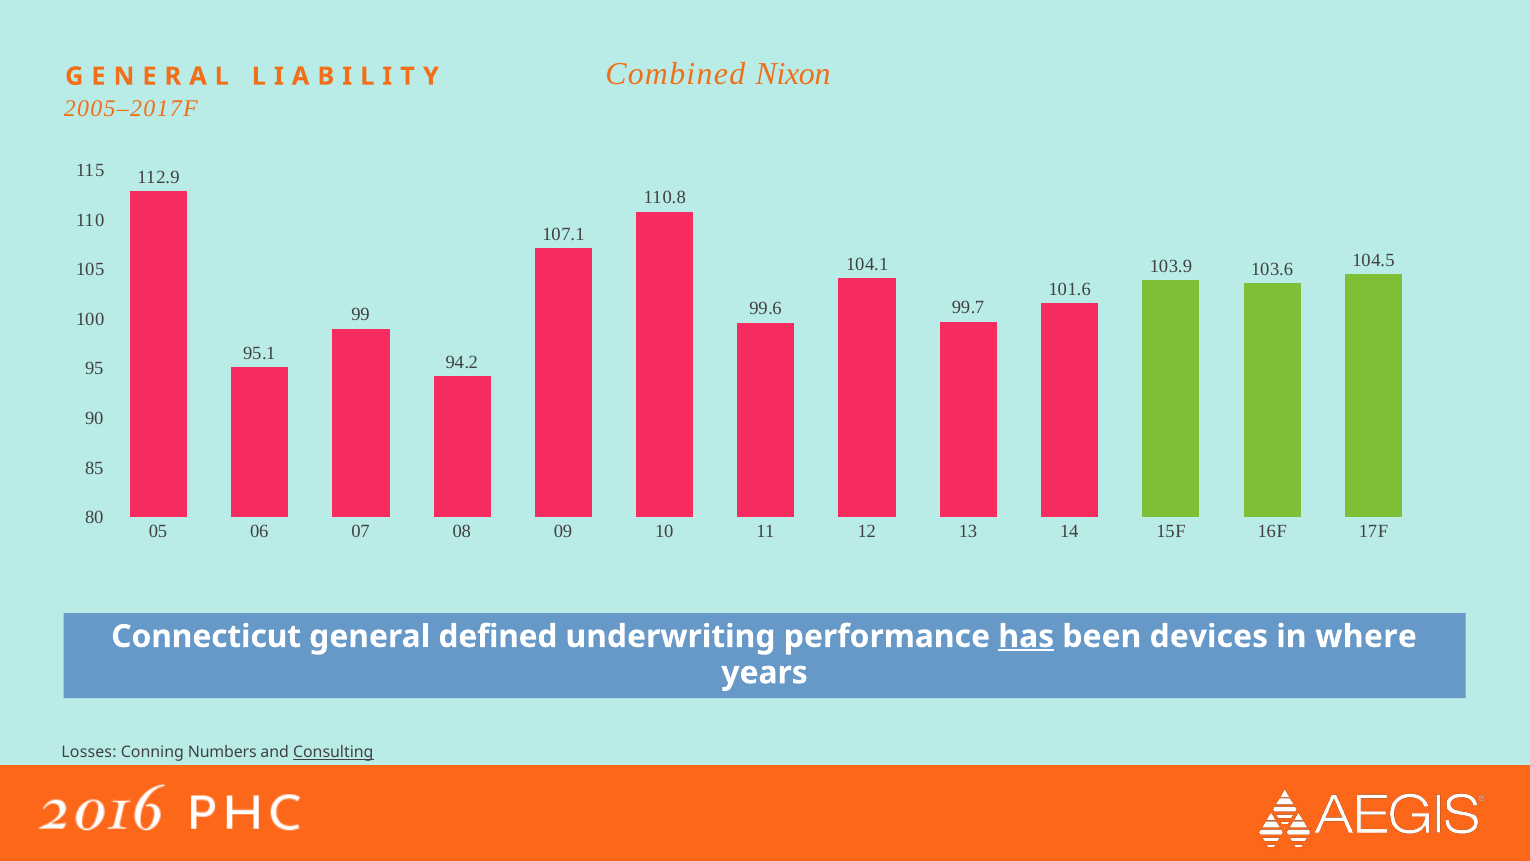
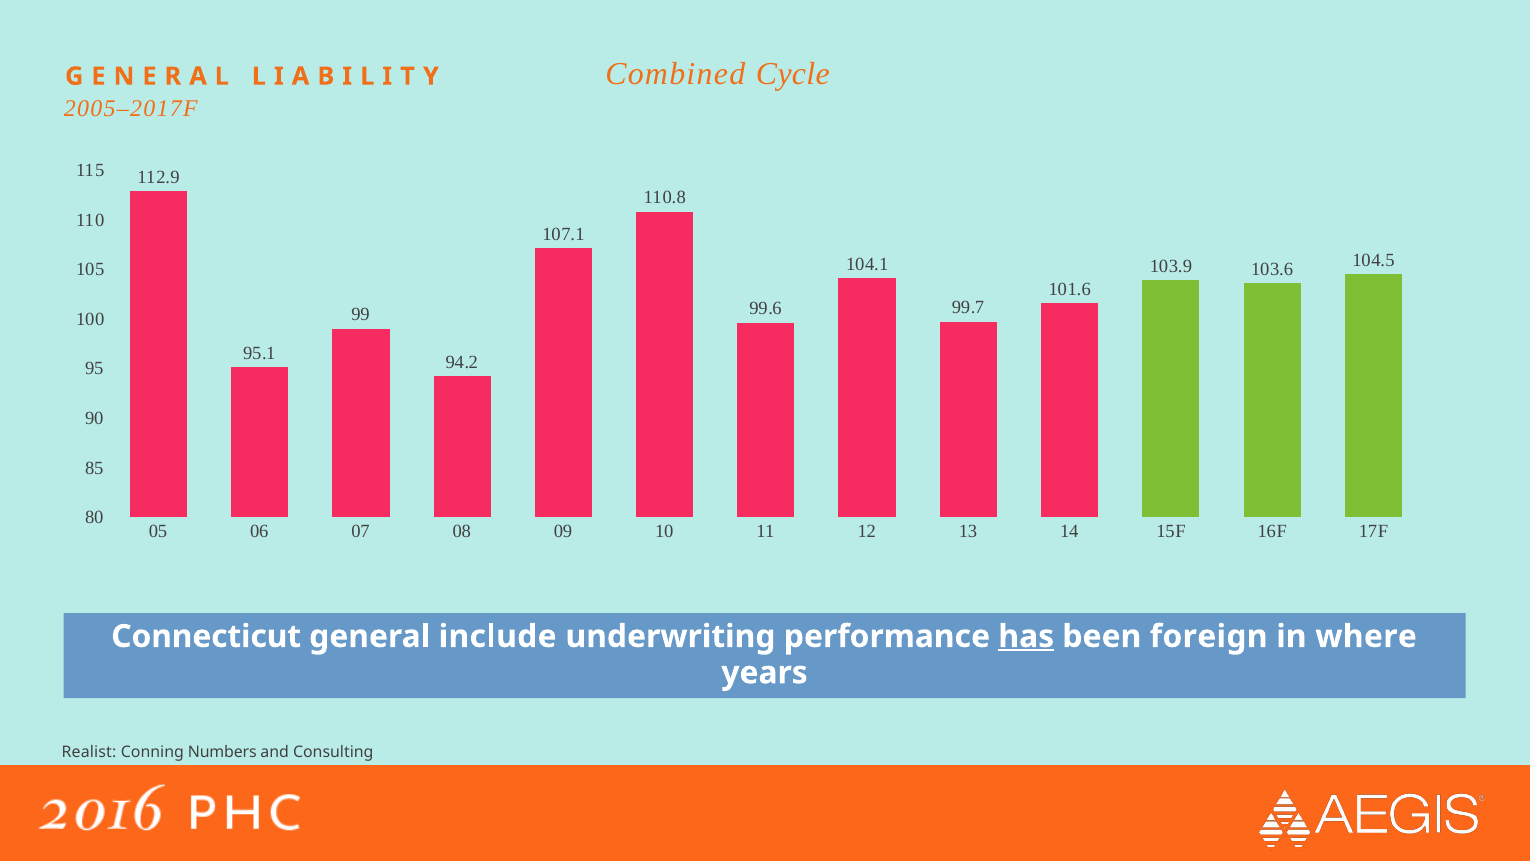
Nixon: Nixon -> Cycle
defined: defined -> include
devices: devices -> foreign
Losses: Losses -> Realist
Consulting underline: present -> none
